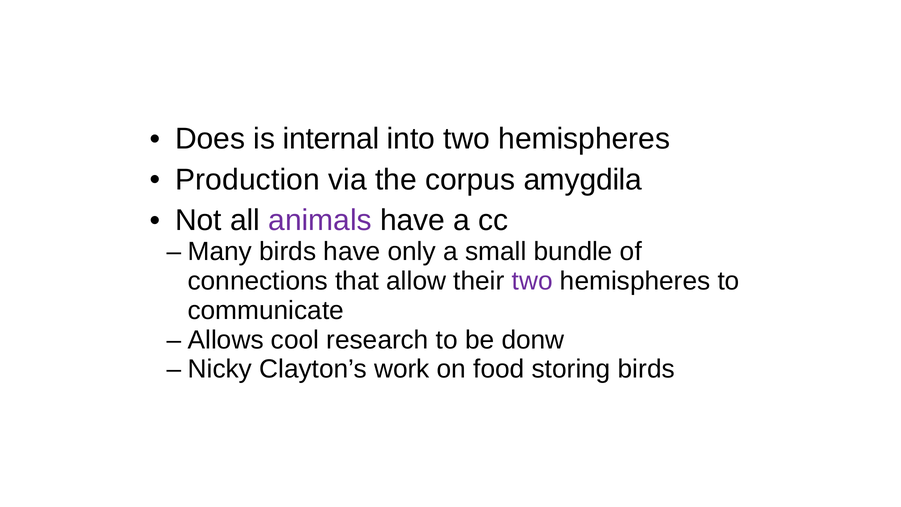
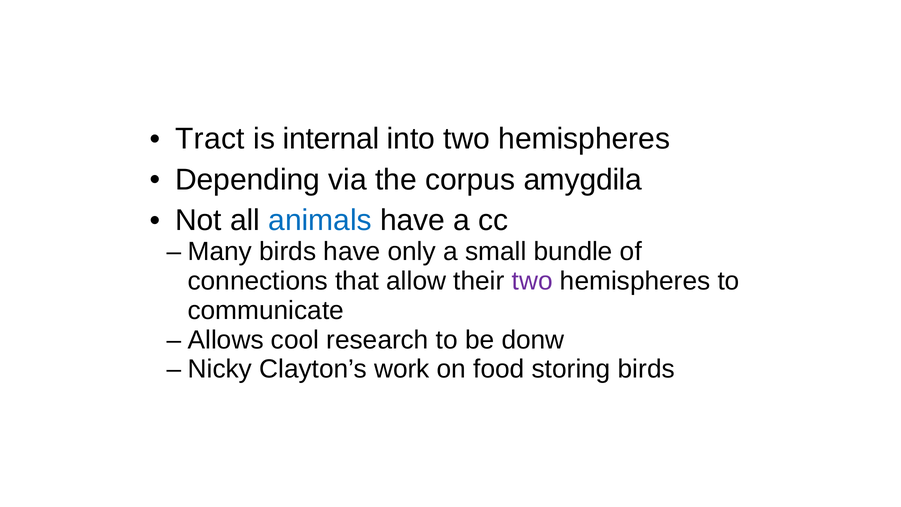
Does: Does -> Tract
Production: Production -> Depending
animals colour: purple -> blue
